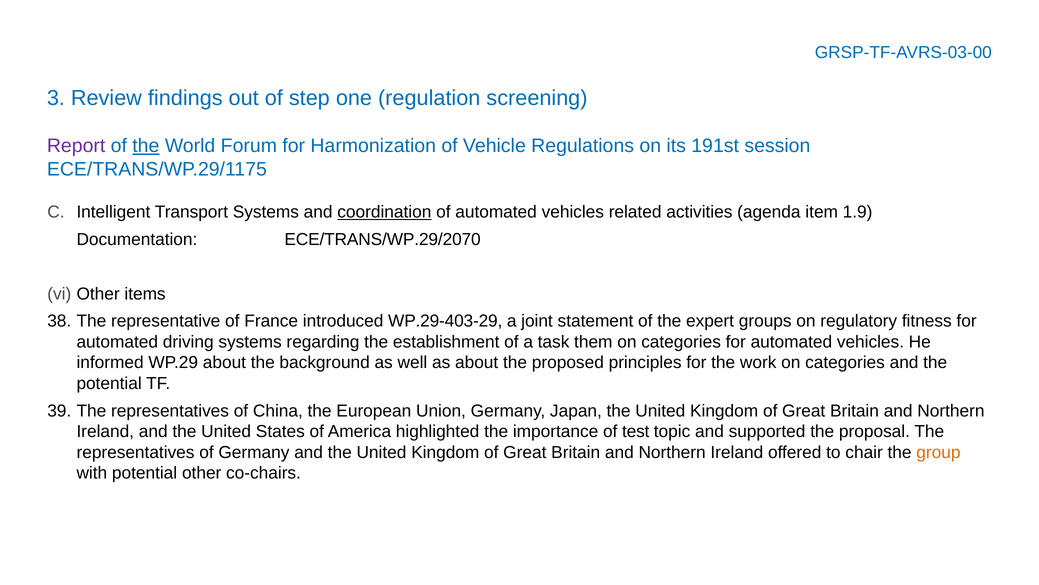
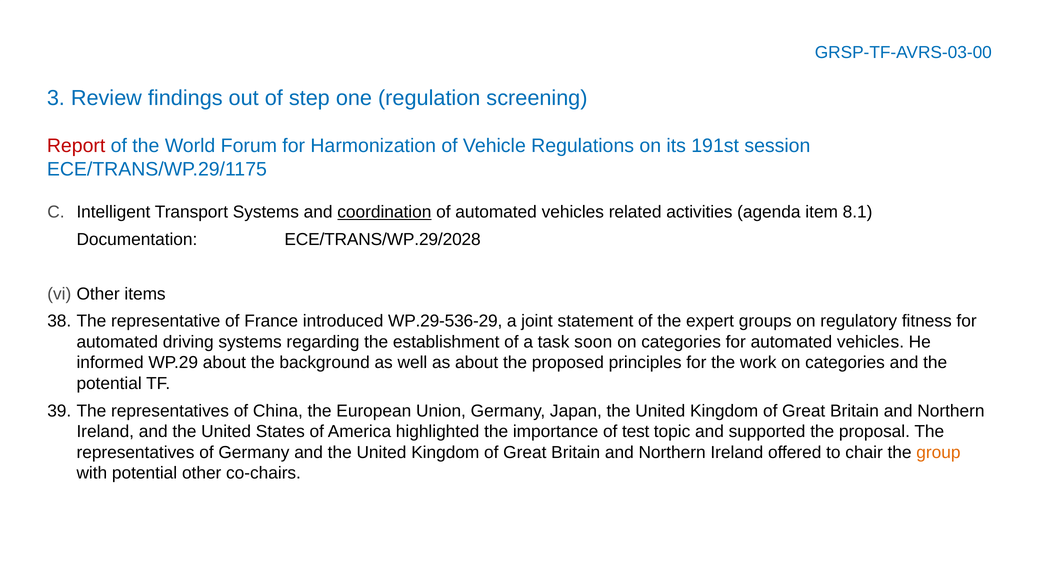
Report colour: purple -> red
the at (146, 146) underline: present -> none
1.9: 1.9 -> 8.1
ECE/TRANS/WP.29/2070: ECE/TRANS/WP.29/2070 -> ECE/TRANS/WP.29/2028
WP.29-403-29: WP.29-403-29 -> WP.29-536-29
them: them -> soon
